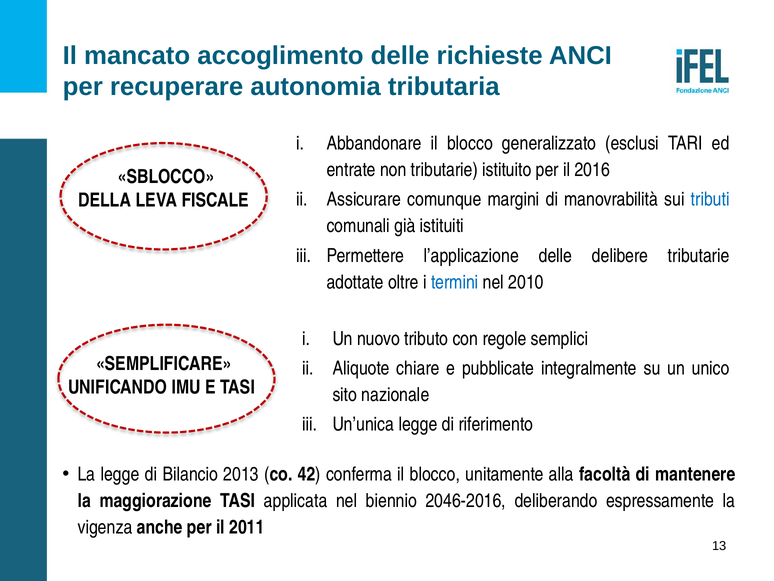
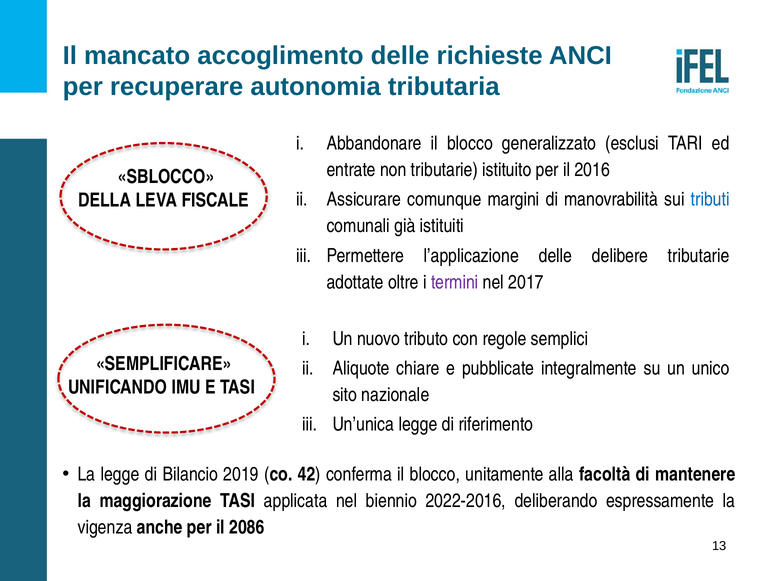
termini colour: blue -> purple
2010: 2010 -> 2017
2013: 2013 -> 2019
2046-2016: 2046-2016 -> 2022-2016
2011: 2011 -> 2086
